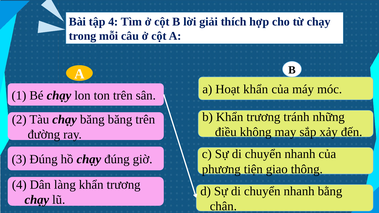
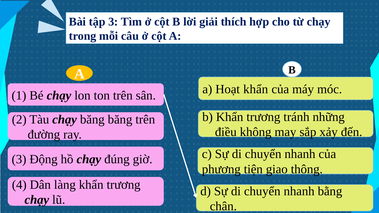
tập 4: 4 -> 3
3 Đúng: Đúng -> Động
